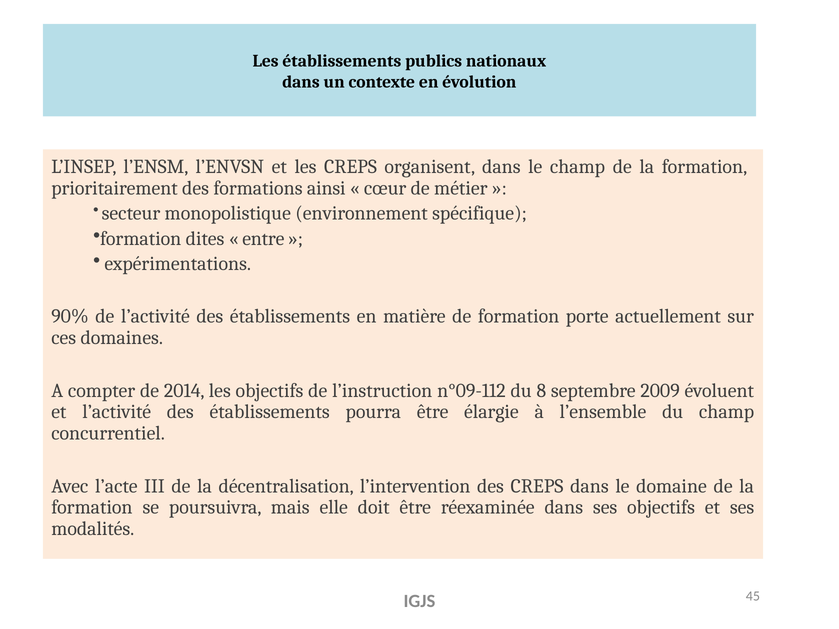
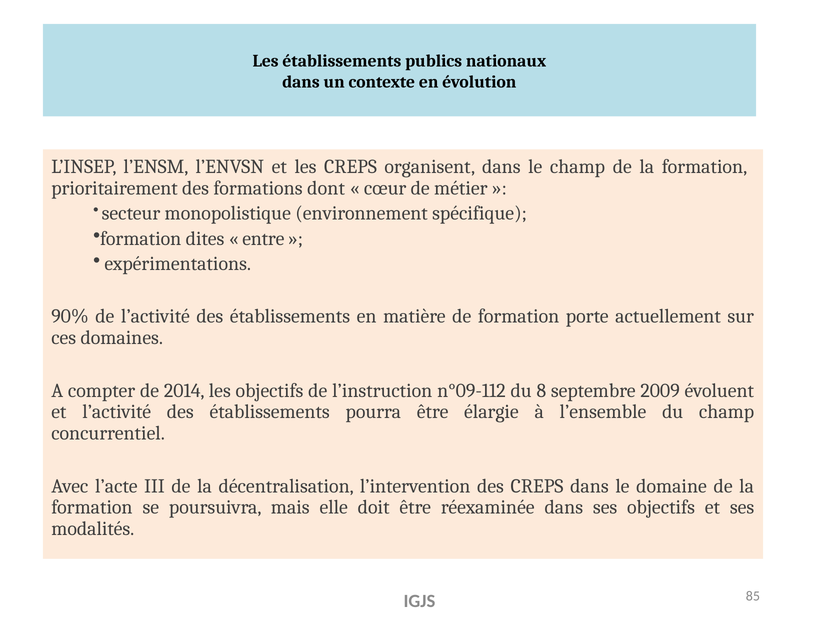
ainsi: ainsi -> dont
45: 45 -> 85
